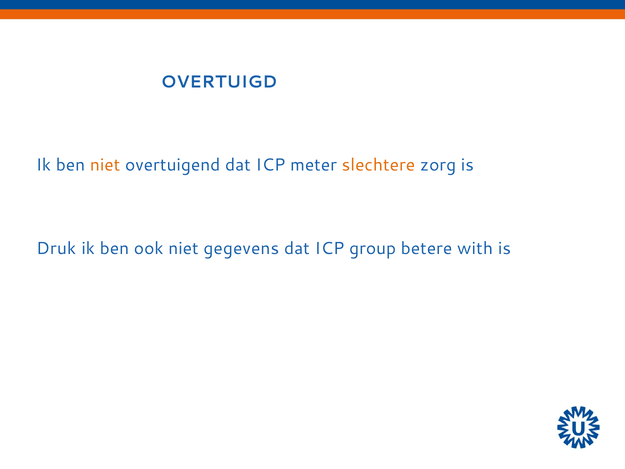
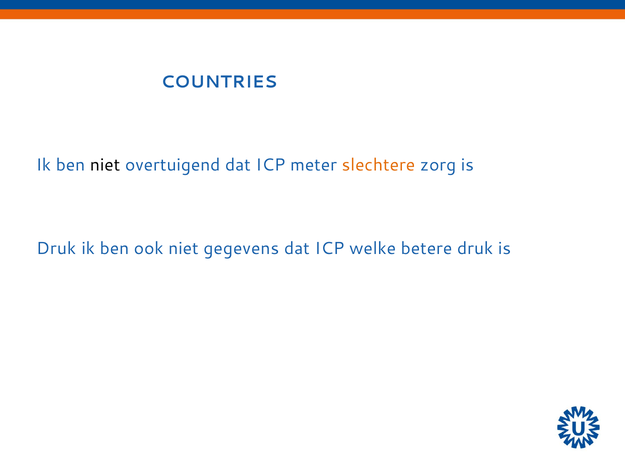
OVERTUIGD: OVERTUIGD -> COUNTRIES
niet at (105, 165) colour: orange -> black
group: group -> welke
betere with: with -> druk
